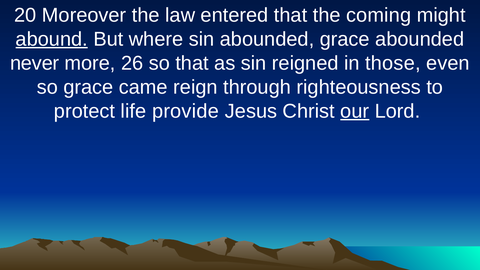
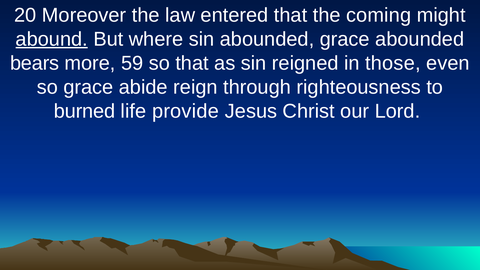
never: never -> bears
26: 26 -> 59
came: came -> abide
protect: protect -> burned
our underline: present -> none
